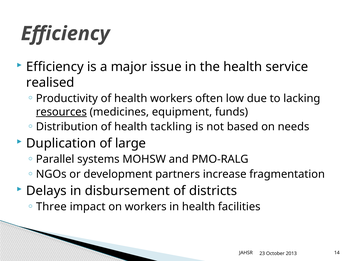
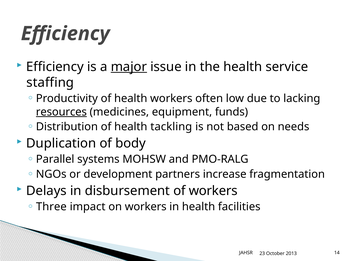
major underline: none -> present
realised: realised -> staffing
large: large -> body
of districts: districts -> workers
